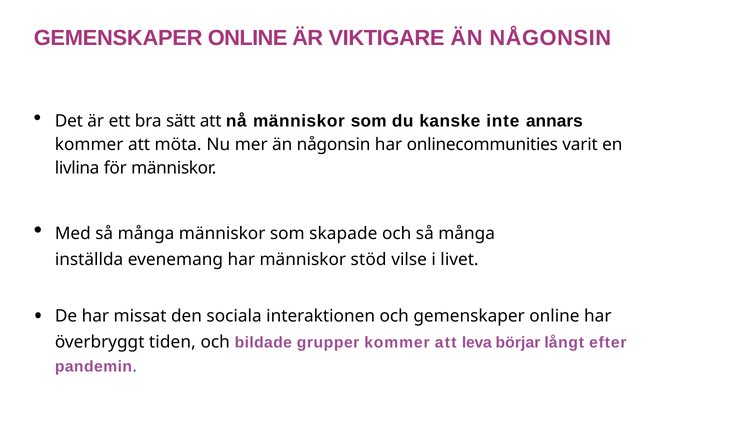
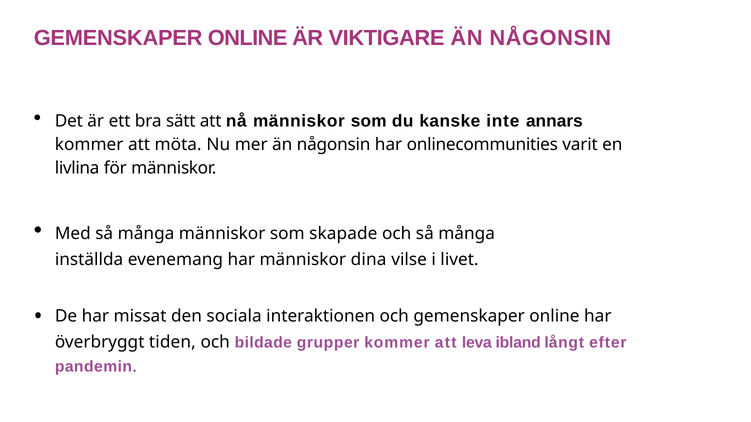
stöd: stöd -> dina
börjar: börjar -> ibland
